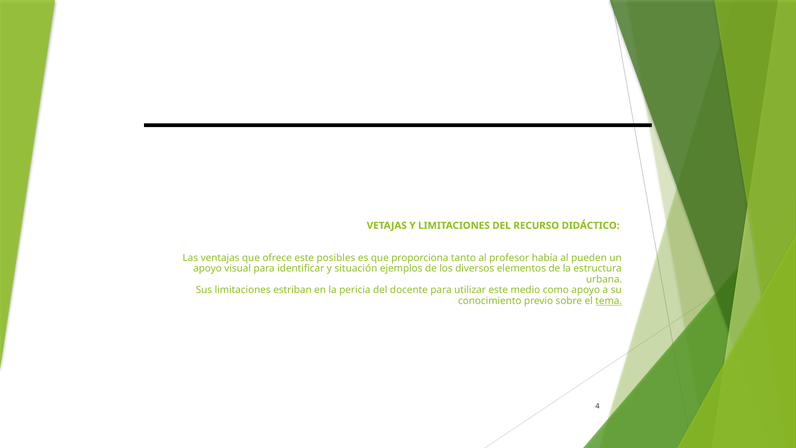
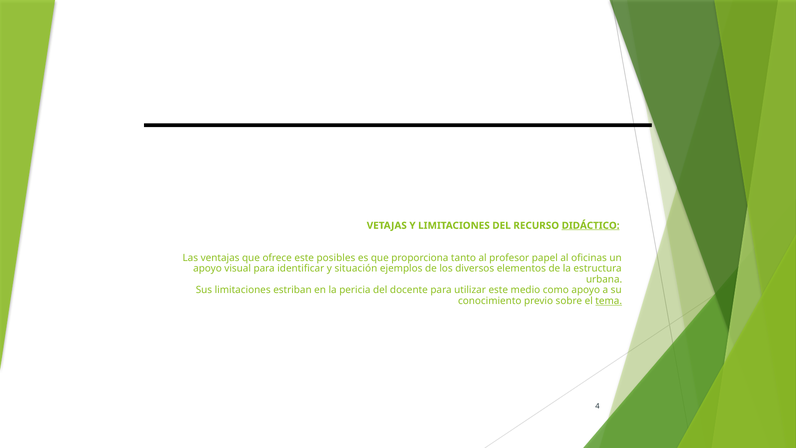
DIDÁCTICO underline: none -> present
había: había -> papel
pueden: pueden -> oficinas
